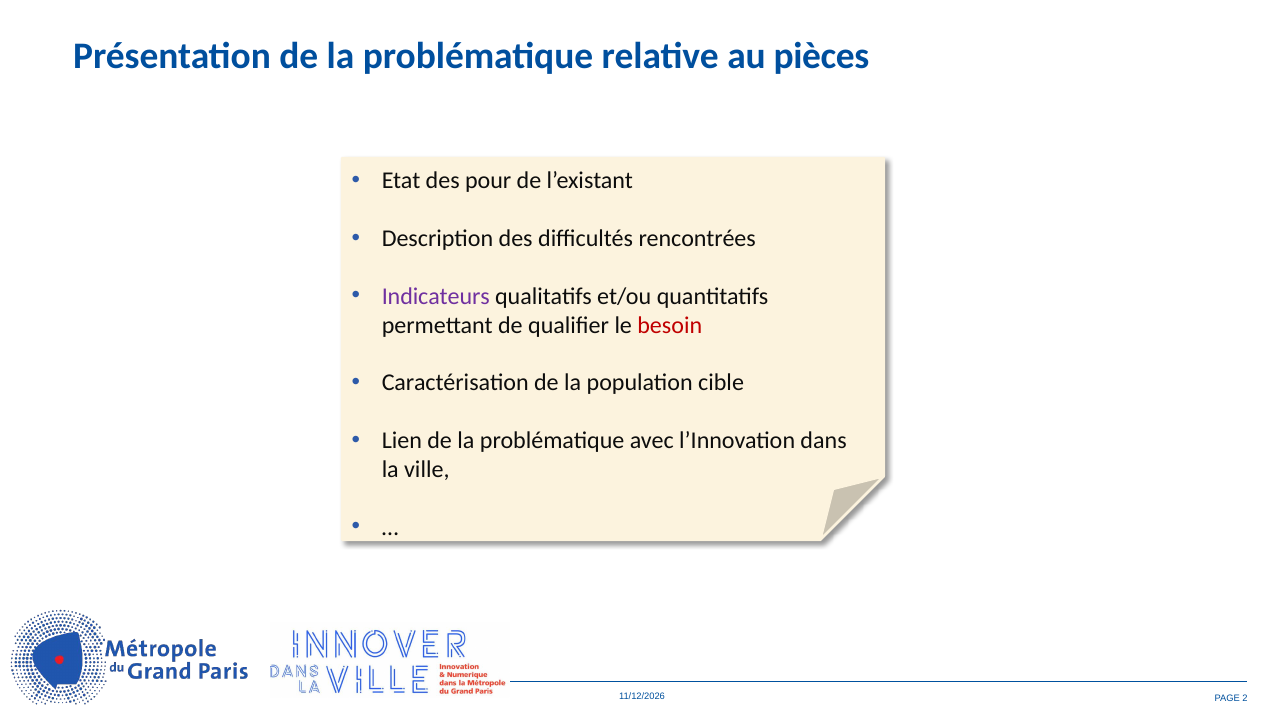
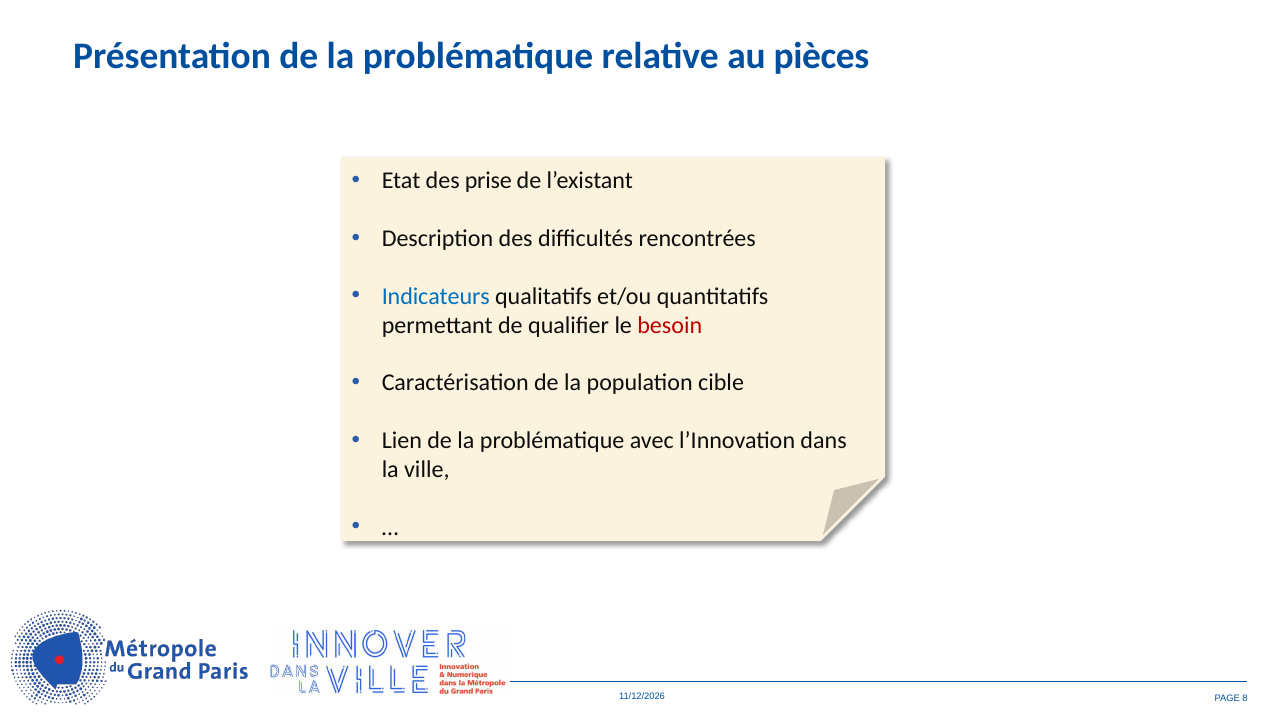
pour: pour -> prise
Indicateurs colour: purple -> blue
2: 2 -> 8
